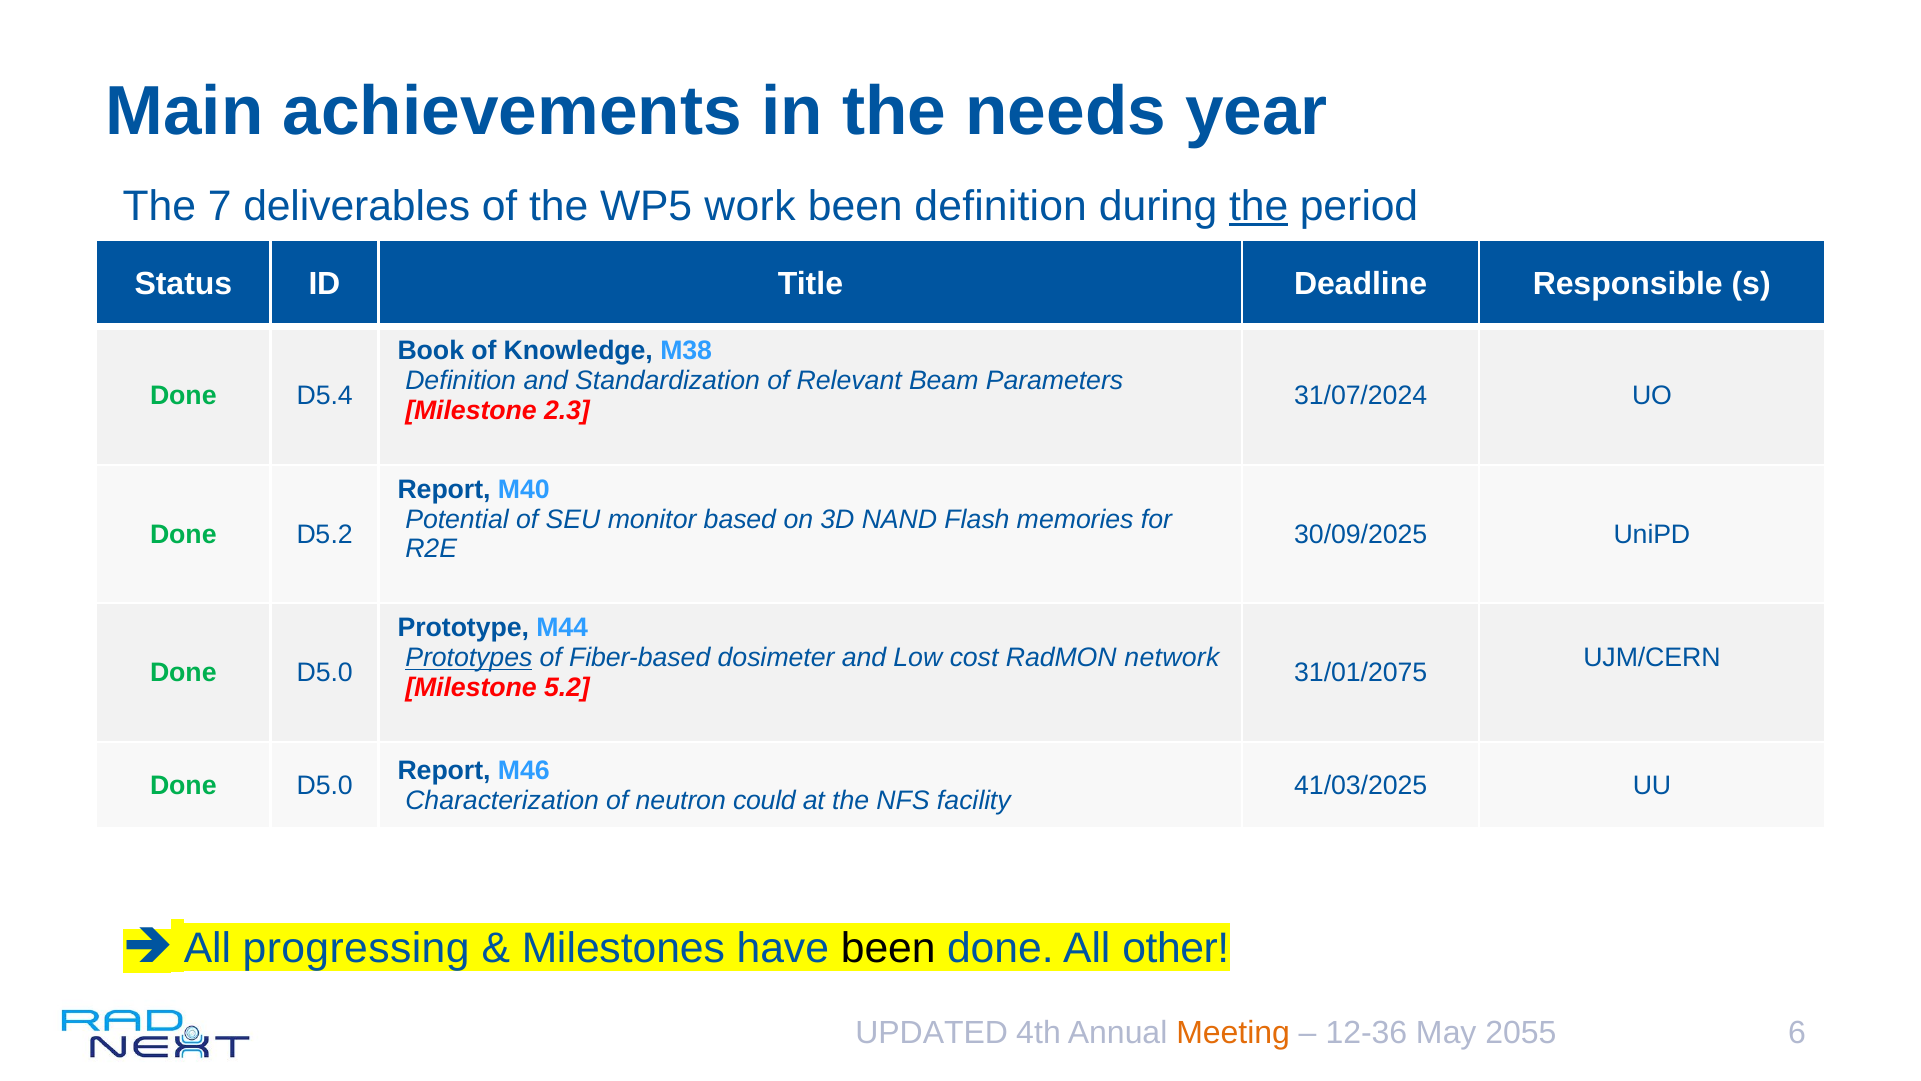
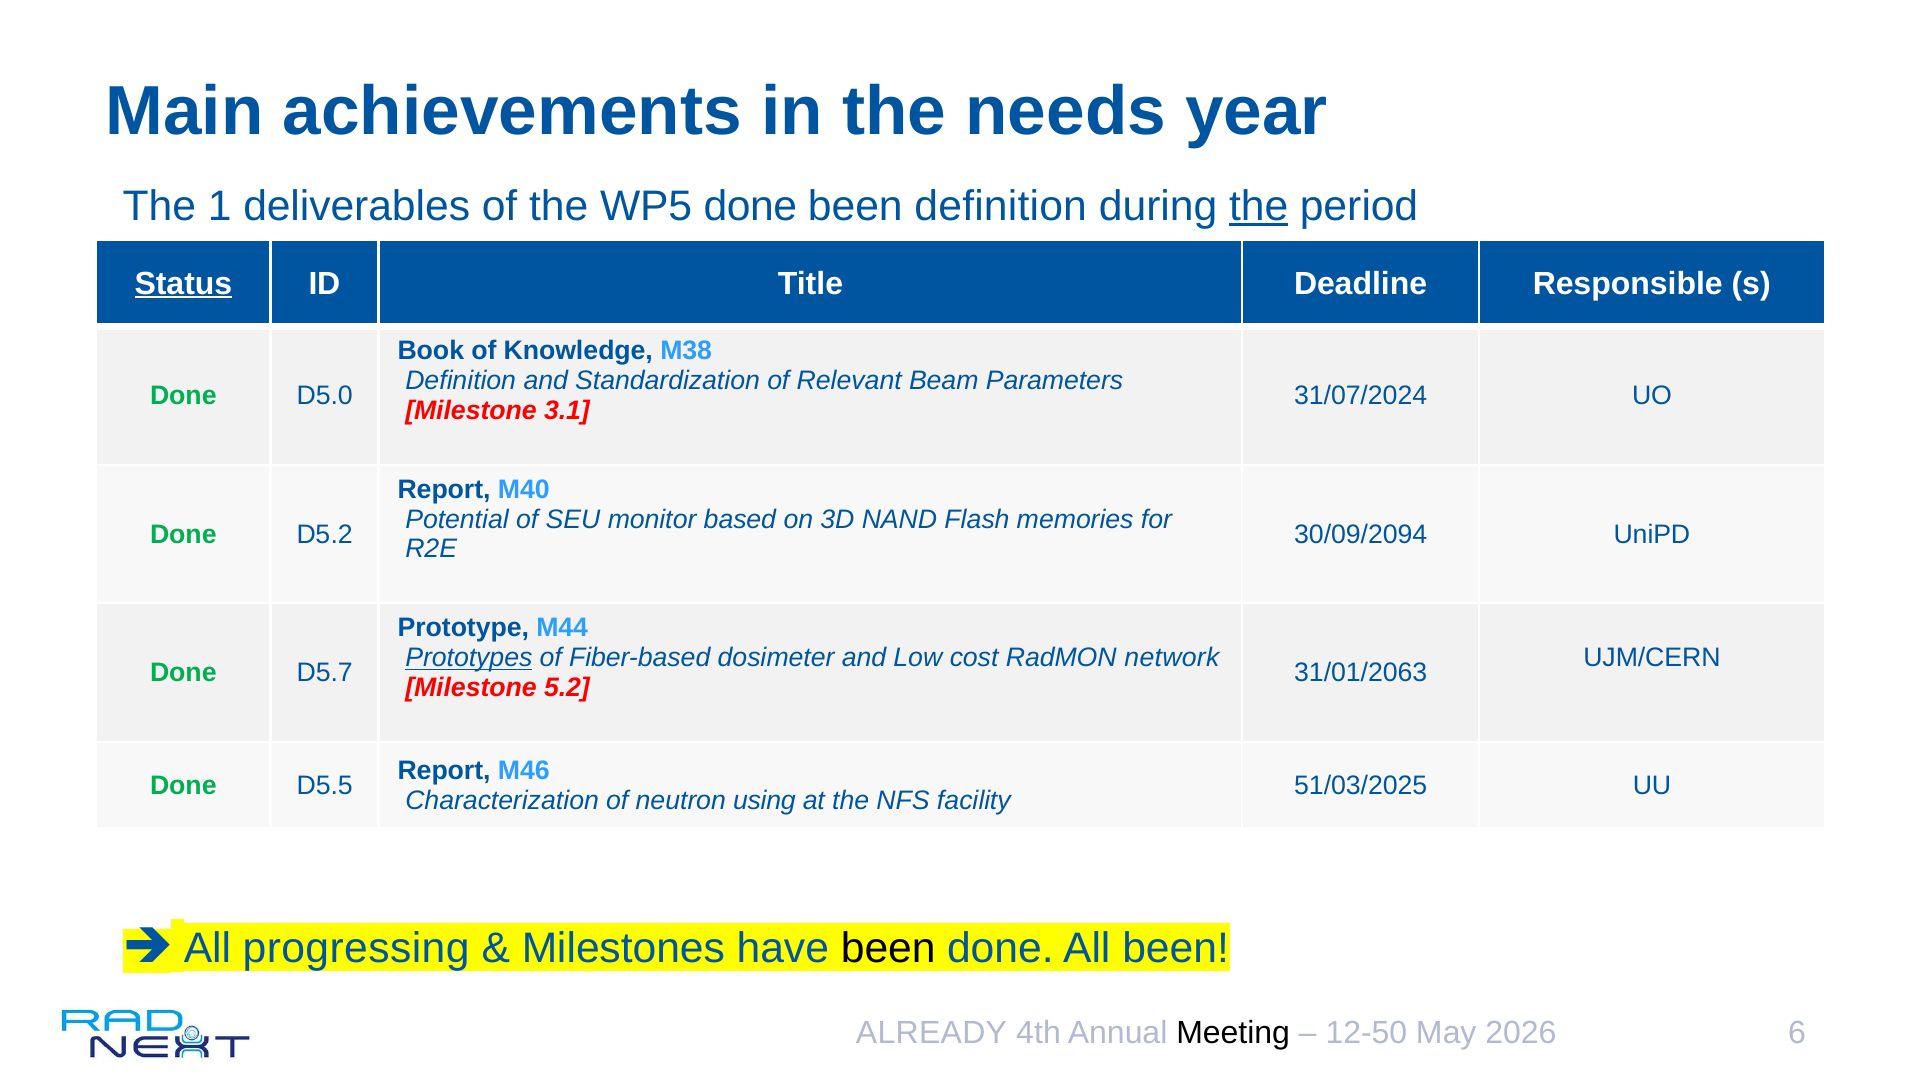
7: 7 -> 1
WP5 work: work -> done
Status underline: none -> present
D5.4: D5.4 -> D5.0
2.3: 2.3 -> 3.1
30/09/2025: 30/09/2025 -> 30/09/2094
D5.0 at (325, 673): D5.0 -> D5.7
31/01/2075: 31/01/2075 -> 31/01/2063
D5.0 at (325, 785): D5.0 -> D5.5
41/03/2025: 41/03/2025 -> 51/03/2025
could: could -> using
All other: other -> been
UPDATED: UPDATED -> ALREADY
Meeting colour: orange -> black
12-36: 12-36 -> 12-50
2055: 2055 -> 2026
